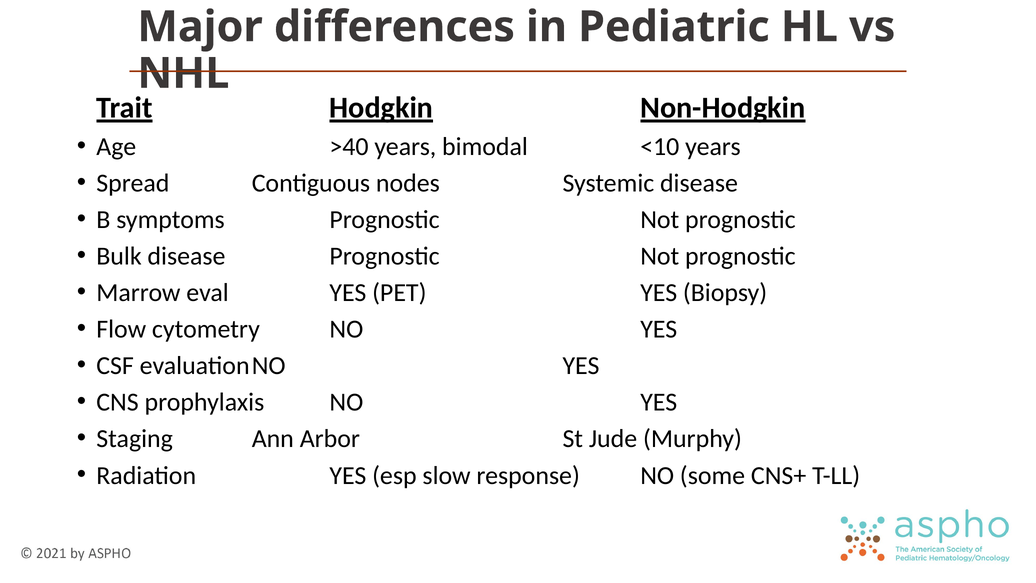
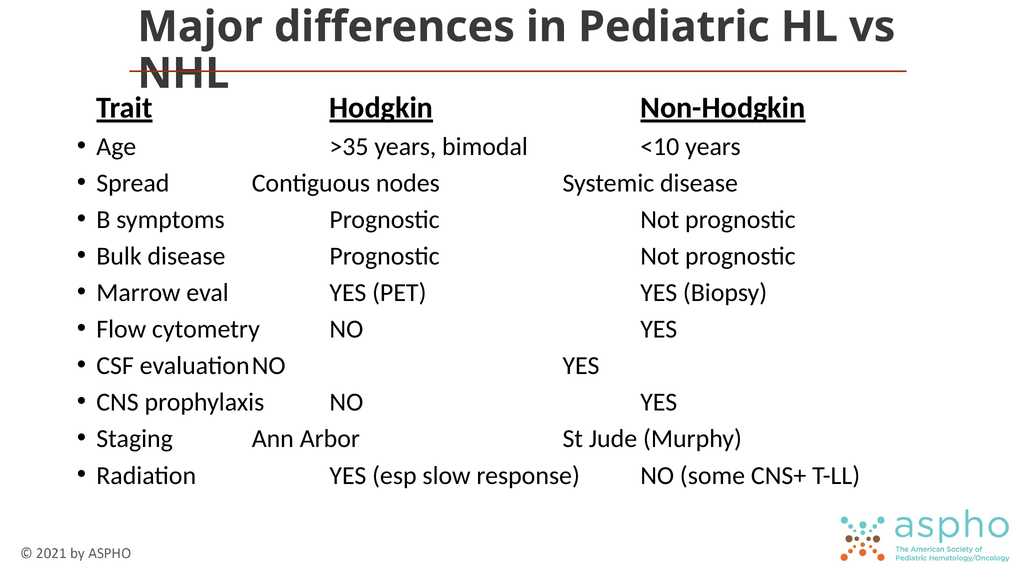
>40: >40 -> >35
